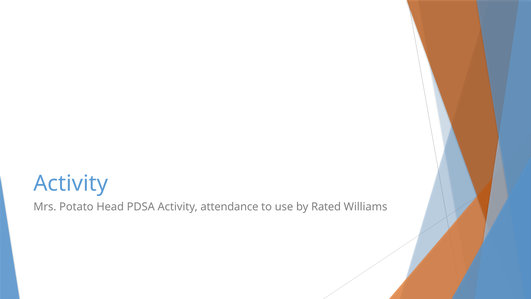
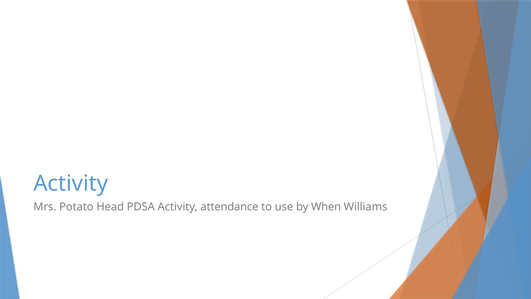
Rated: Rated -> When
